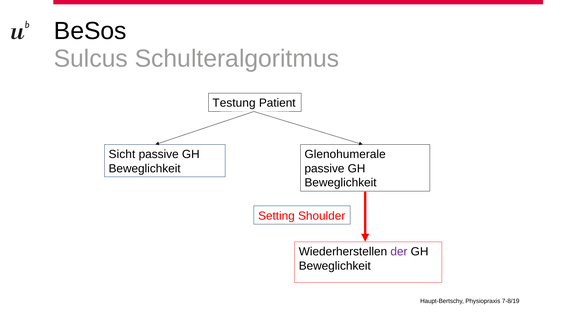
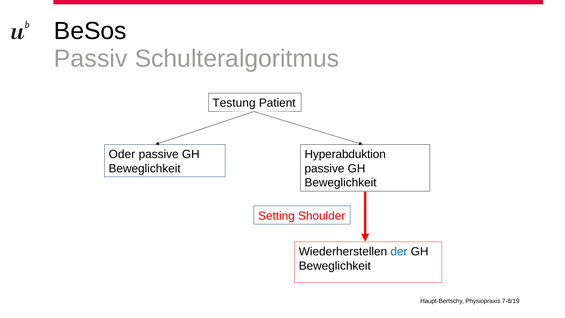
Sulcus: Sulcus -> Passiv
Sicht: Sicht -> Oder
Glenohumerale: Glenohumerale -> Hyperabduktion
der colour: purple -> blue
